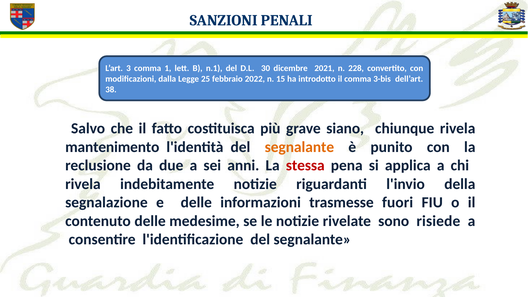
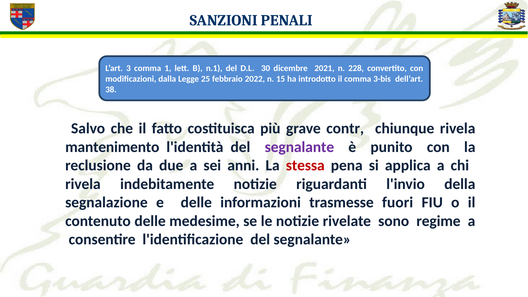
siano: siano -> contr
segnalante at (299, 147) colour: orange -> purple
risiede: risiede -> regime
